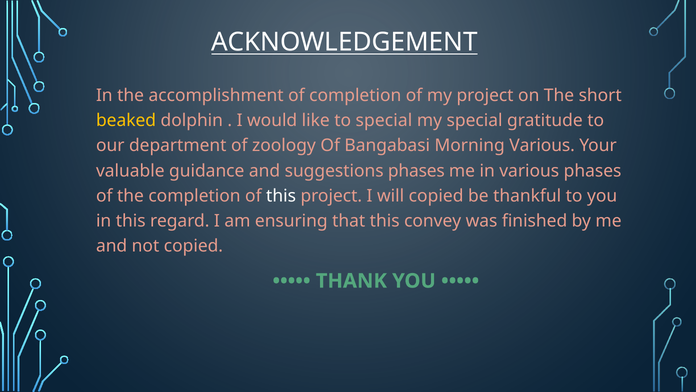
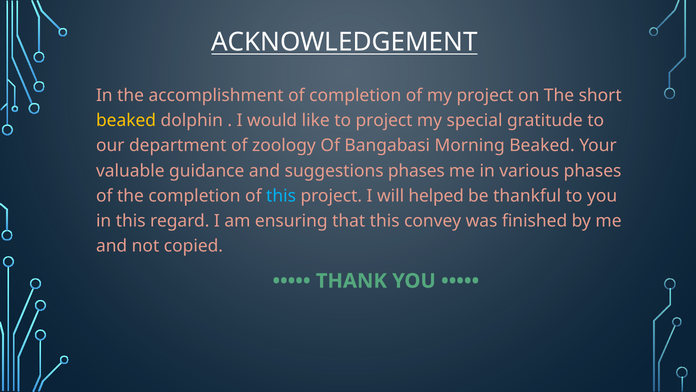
to special: special -> project
Morning Various: Various -> Beaked
this at (281, 196) colour: white -> light blue
will copied: copied -> helped
